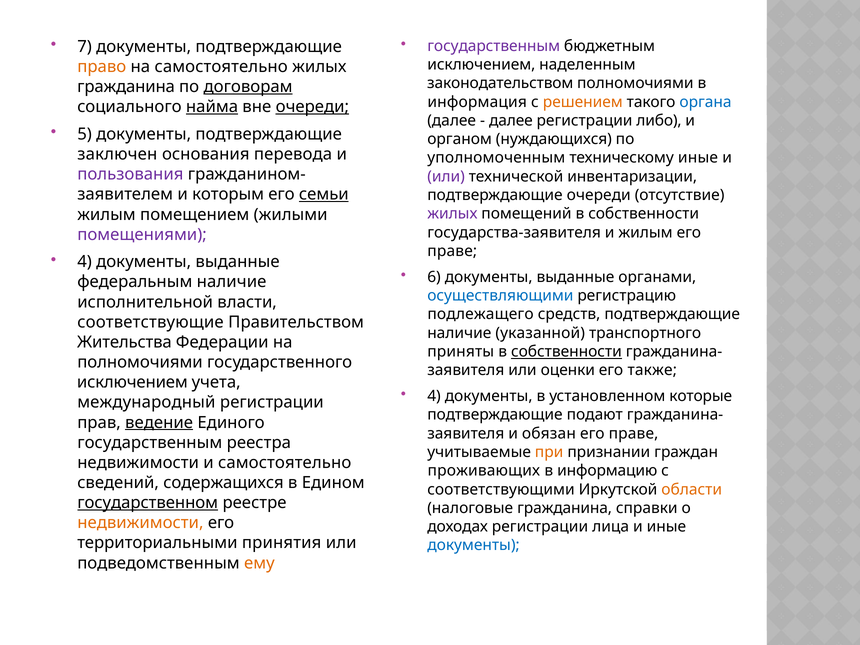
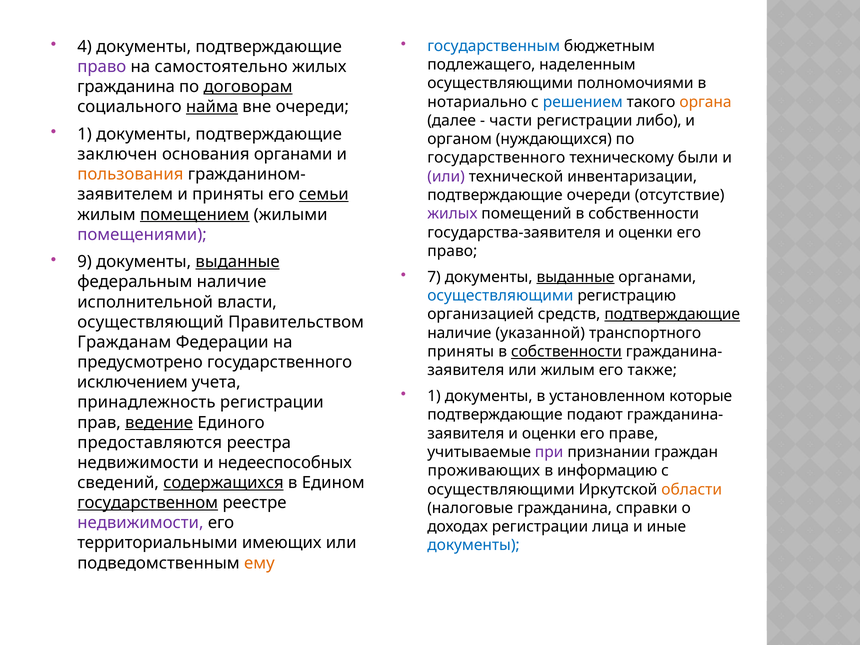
государственным at (494, 46) colour: purple -> blue
7: 7 -> 4
исключением at (481, 65): исключением -> подлежащего
право at (102, 67) colour: orange -> purple
законодательством at (500, 83): законодательством -> осуществляющими
информация: информация -> нотариально
решением colour: orange -> blue
органа colour: blue -> orange
очереди at (312, 107) underline: present -> none
далее at (511, 121): далее -> части
5 at (85, 134): 5 -> 1
основания перевода: перевода -> органами
уполномоченным at (496, 158): уполномоченным -> государственного
техническому иные: иные -> были
пользования colour: purple -> orange
и которым: которым -> приняты
помещением underline: none -> present
жилым at (646, 232): жилым -> оценки
праве at (452, 251): праве -> право
4 at (85, 262): 4 -> 9
выданные at (238, 262) underline: none -> present
6: 6 -> 7
выданные at (575, 277) underline: none -> present
подлежащего: подлежащего -> организацией
подтверждающие at (672, 314) underline: none -> present
соответствующие: соответствующие -> осуществляющий
Жительства: Жительства -> Гражданам
полномочиями at (140, 362): полномочиями -> предусмотрено
или оценки: оценки -> жилым
4 at (434, 396): 4 -> 1
международный: международный -> принадлежность
обязан at (549, 433): обязан -> оценки
государственным at (150, 443): государственным -> предоставляются
при colour: orange -> purple
и самостоятельно: самостоятельно -> недееспособных
содержащихся underline: none -> present
соответствующими at (501, 489): соответствующими -> осуществляющими
недвижимости at (140, 523) colour: orange -> purple
принятия: принятия -> имеющих
